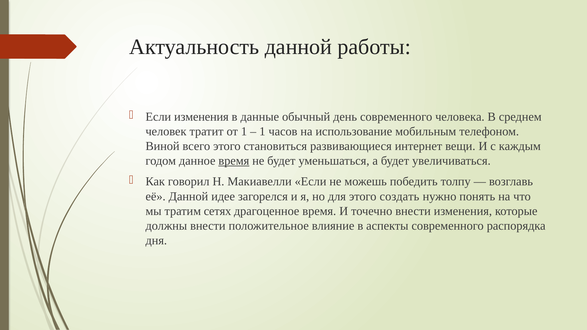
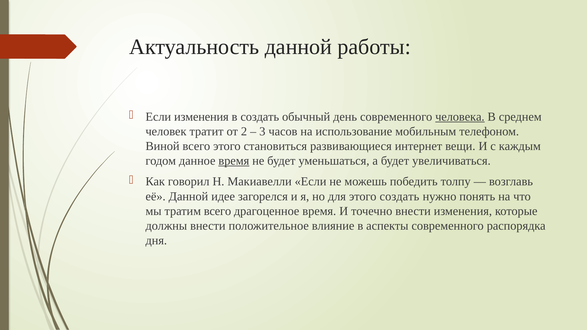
в данные: данные -> создать
человека underline: none -> present
от 1: 1 -> 2
1 at (262, 132): 1 -> 3
тратим сетях: сетях -> всего
